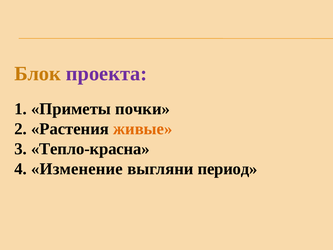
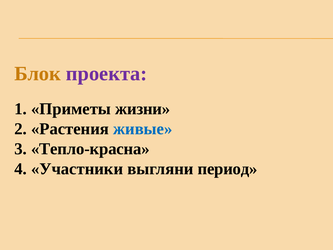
почки: почки -> жизни
живые colour: orange -> blue
Изменение: Изменение -> Участники
